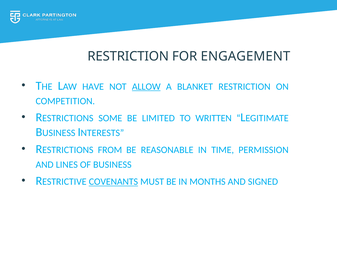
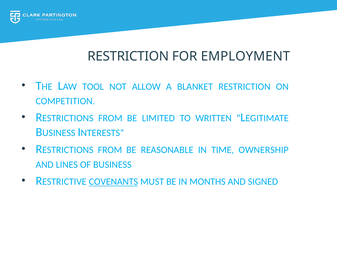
ENGAGEMENT: ENGAGEMENT -> EMPLOYMENT
HAVE: HAVE -> TOOL
ALLOW underline: present -> none
SOME at (110, 118): SOME -> FROM
PERMISSION: PERMISSION -> OWNERSHIP
